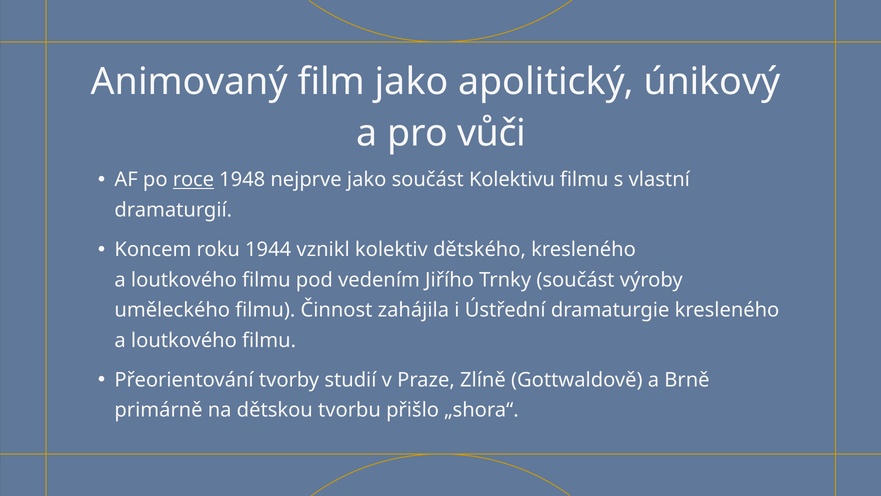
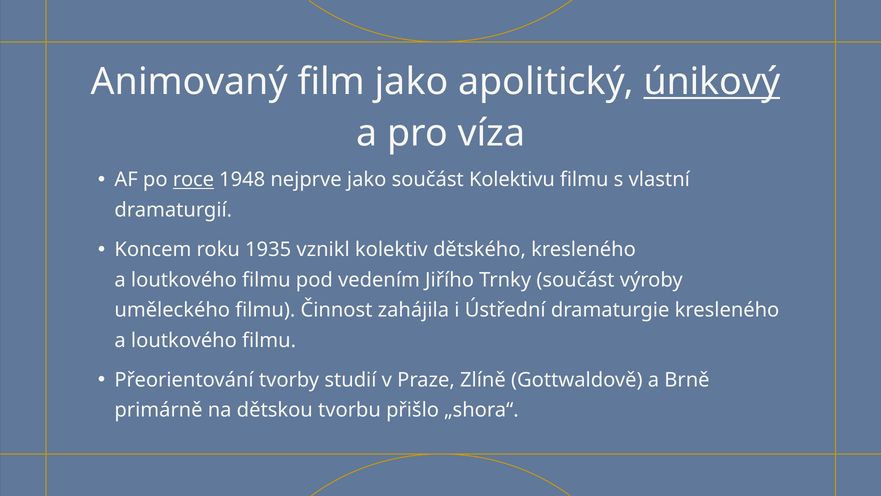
únikový underline: none -> present
vůči: vůči -> víza
1944: 1944 -> 1935
